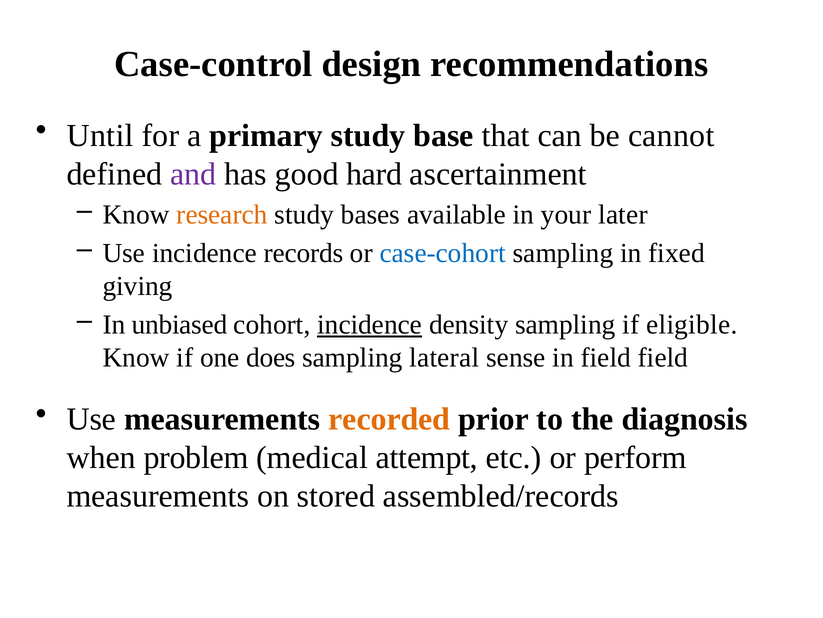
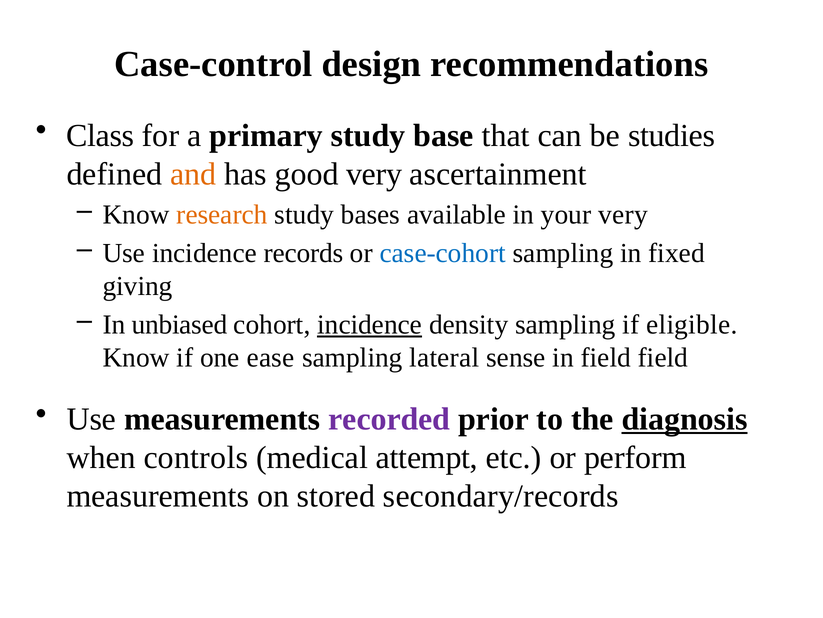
Until: Until -> Class
cannot: cannot -> studies
and colour: purple -> orange
good hard: hard -> very
your later: later -> very
does: does -> ease
recorded colour: orange -> purple
diagnosis underline: none -> present
problem: problem -> controls
assembled/records: assembled/records -> secondary/records
